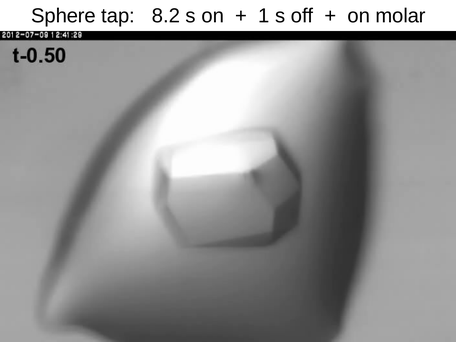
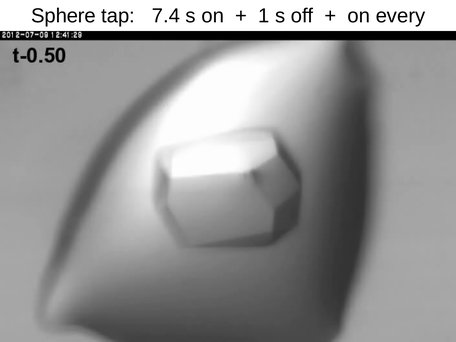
8.2: 8.2 -> 7.4
molar: molar -> every
